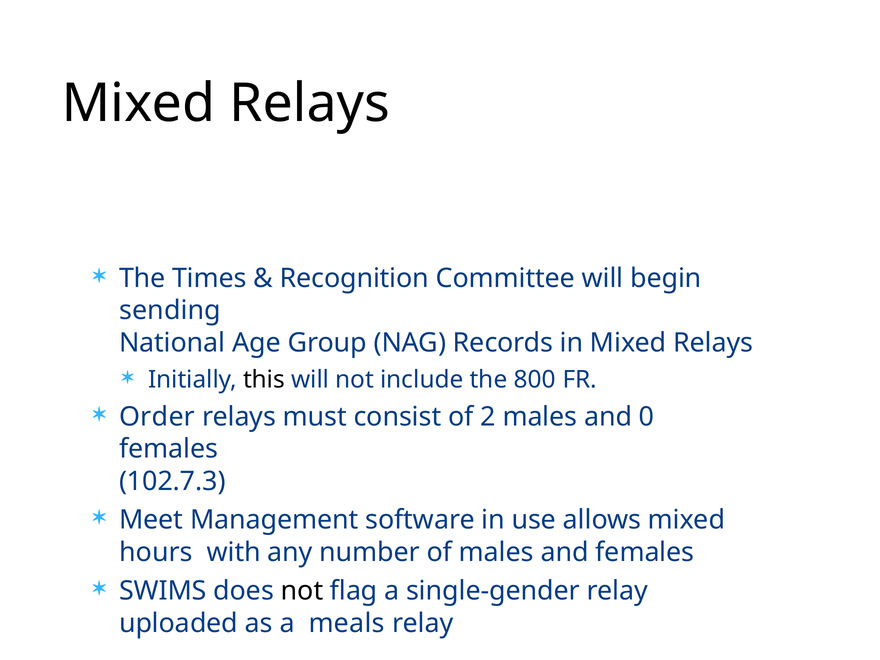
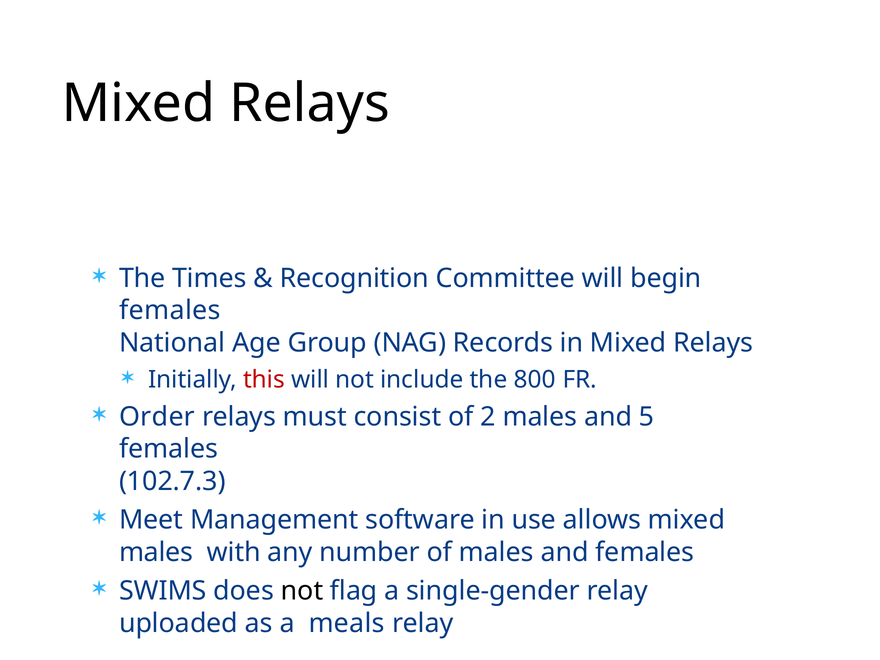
sending at (170, 311): sending -> females
this colour: black -> red
0: 0 -> 5
hours at (156, 552): hours -> males
